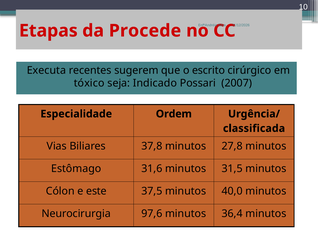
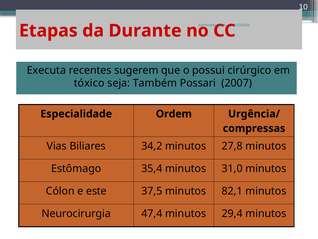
Procede: Procede -> Durante
escrito: escrito -> possui
Indicado: Indicado -> Também
classificada: classificada -> compressas
37,8: 37,8 -> 34,2
31,6: 31,6 -> 35,4
31,5: 31,5 -> 31,0
40,0: 40,0 -> 82,1
97,6: 97,6 -> 47,4
36,4: 36,4 -> 29,4
